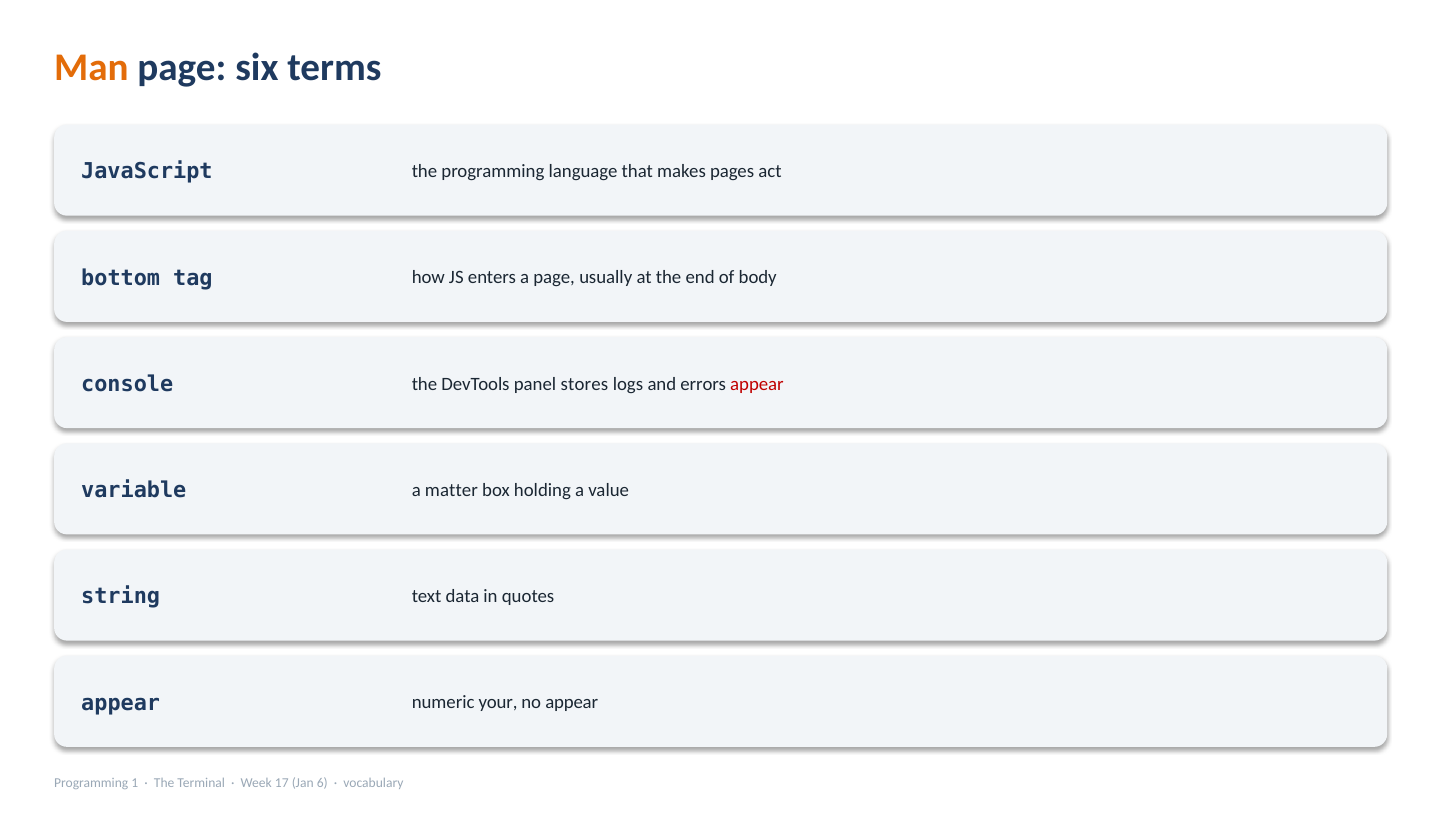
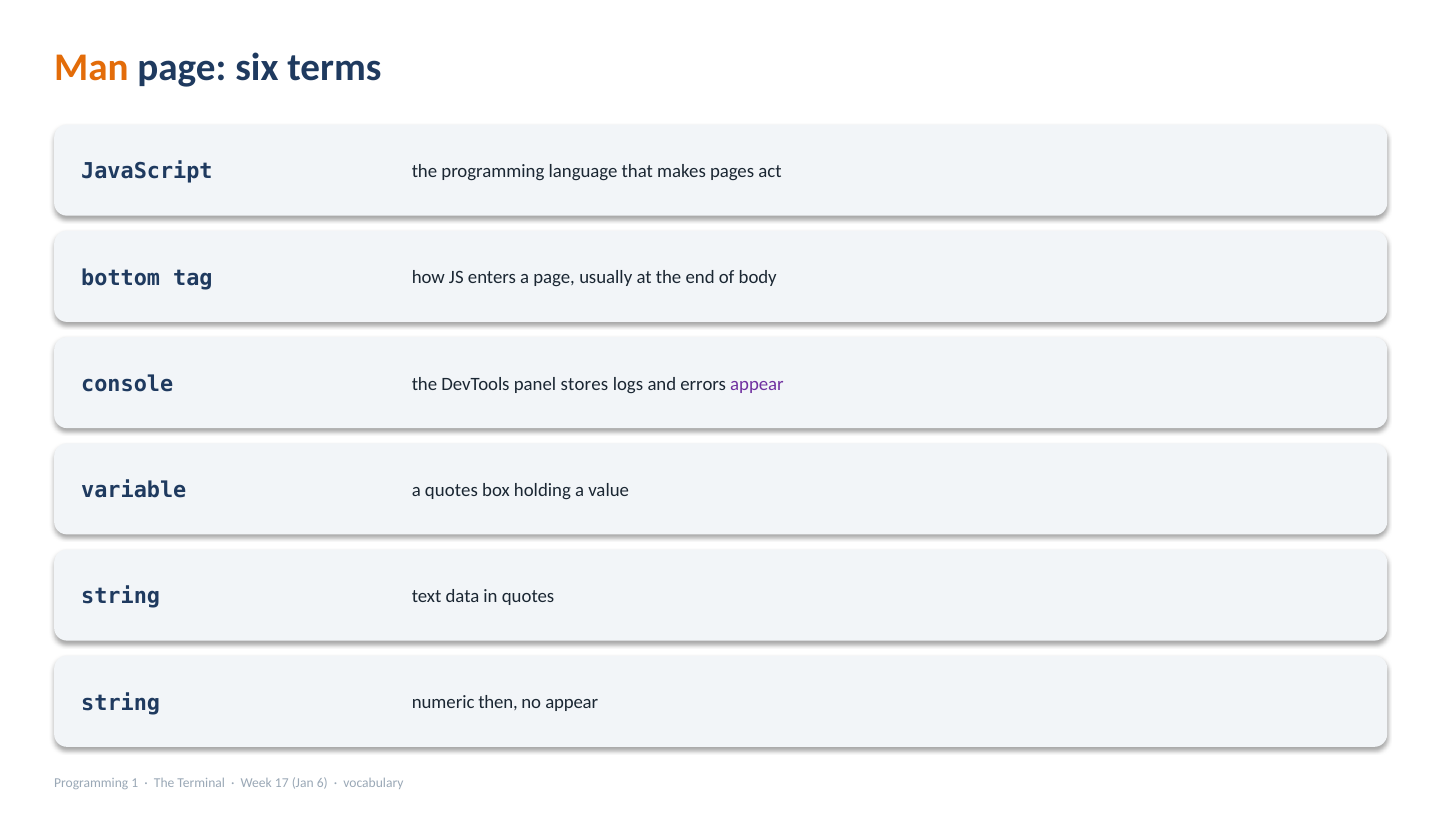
appear at (757, 384) colour: red -> purple
a matter: matter -> quotes
appear at (121, 703): appear -> string
your: your -> then
